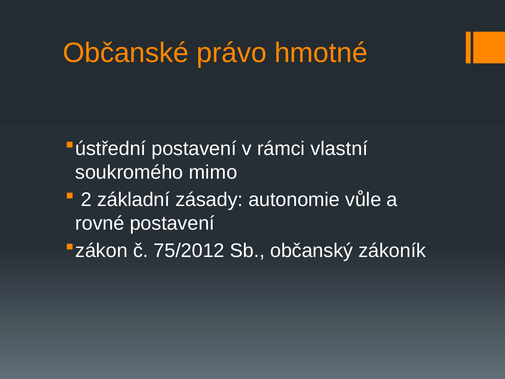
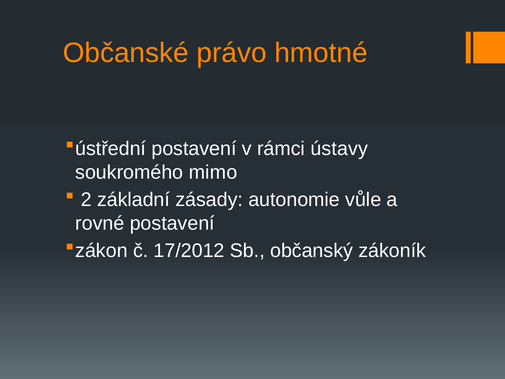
vlastní: vlastní -> ústavy
75/2012: 75/2012 -> 17/2012
